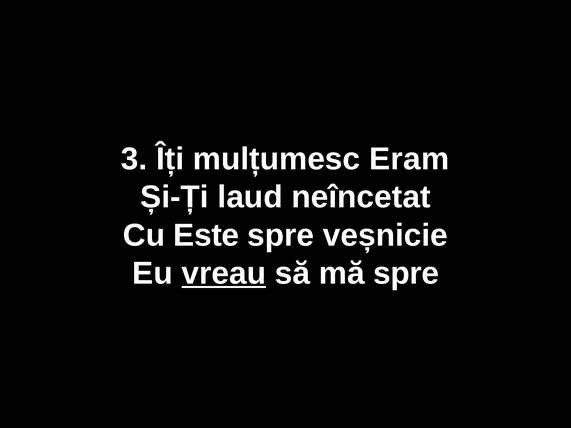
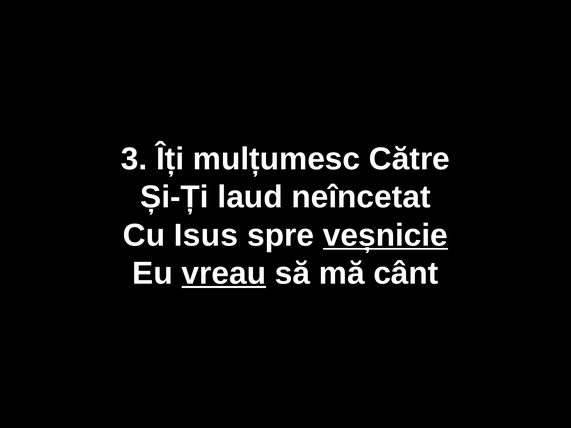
Eram: Eram -> Către
Este: Este -> Isus
veșnicie underline: none -> present
mă spre: spre -> cânt
